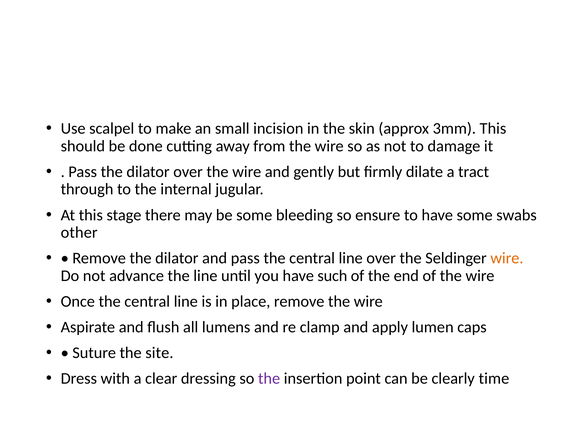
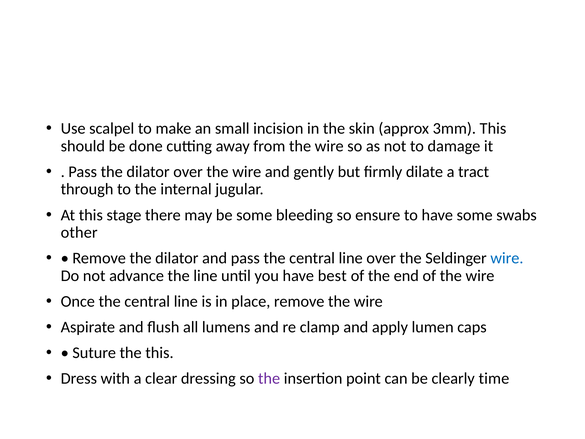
wire at (507, 258) colour: orange -> blue
such: such -> best
the site: site -> this
